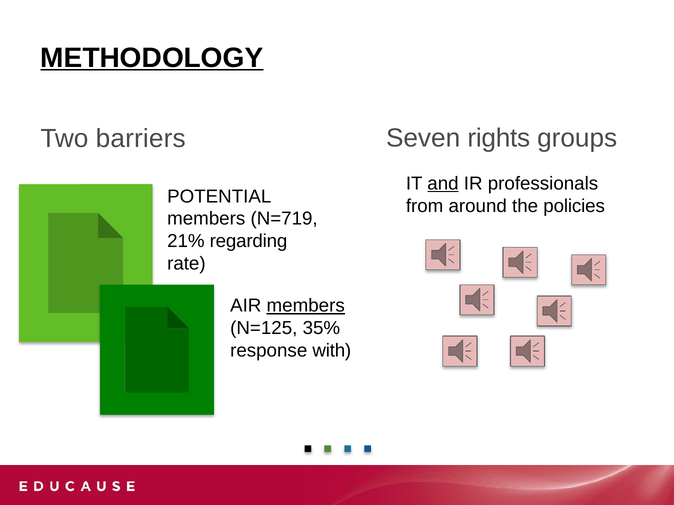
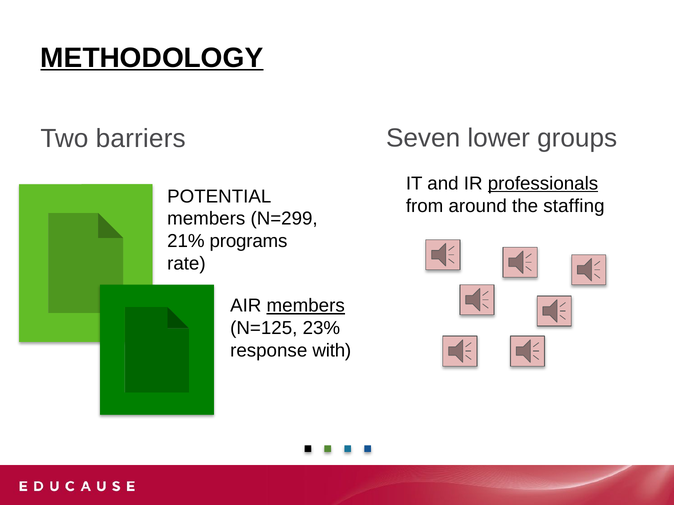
rights: rights -> lower
and underline: present -> none
professionals underline: none -> present
policies: policies -> staffing
N=719: N=719 -> N=299
regarding: regarding -> programs
35%: 35% -> 23%
